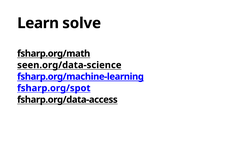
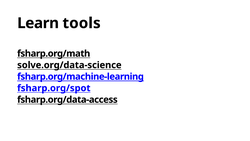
solve: solve -> tools
seen.org/data-science: seen.org/data-science -> solve.org/data-science
